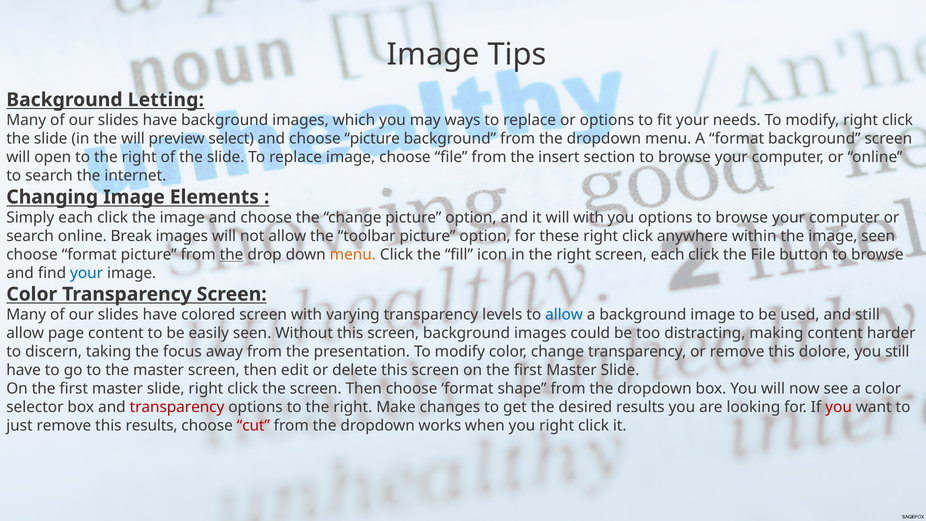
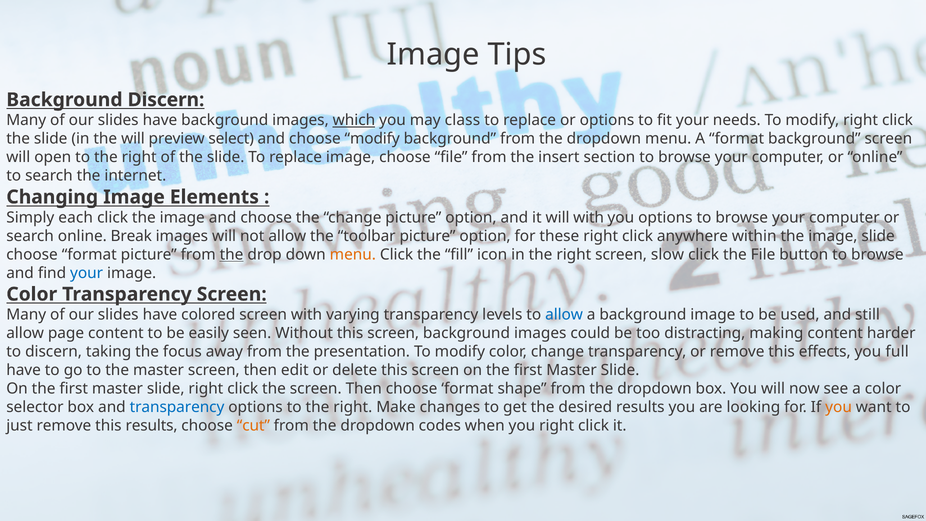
Background Letting: Letting -> Discern
which underline: none -> present
ways: ways -> class
choose picture: picture -> modify
image seen: seen -> slide
screen each: each -> slow
dolore: dolore -> effects
you still: still -> full
transparency at (177, 407) colour: red -> blue
you at (839, 407) colour: red -> orange
cut colour: red -> orange
works: works -> codes
